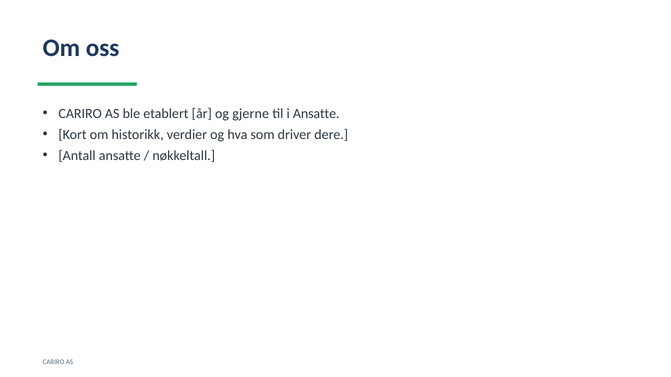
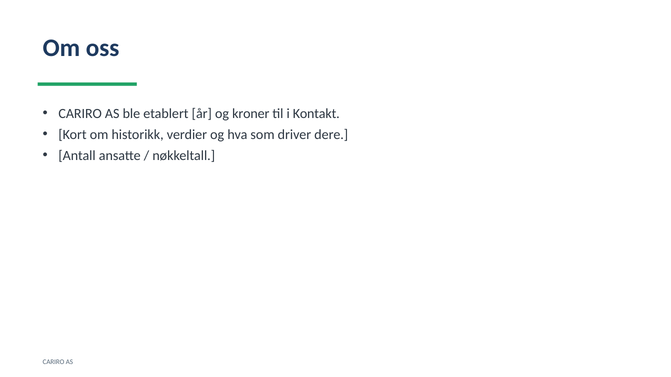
gjerne: gjerne -> kroner
i Ansatte: Ansatte -> Kontakt
